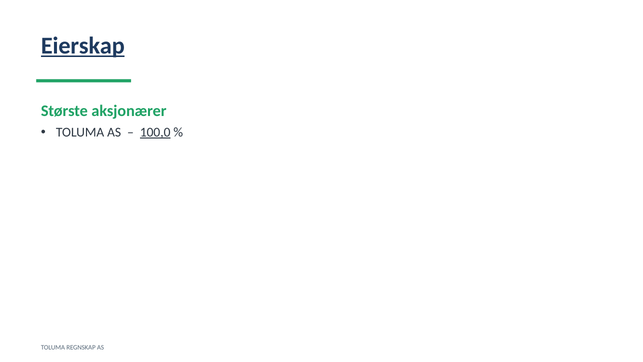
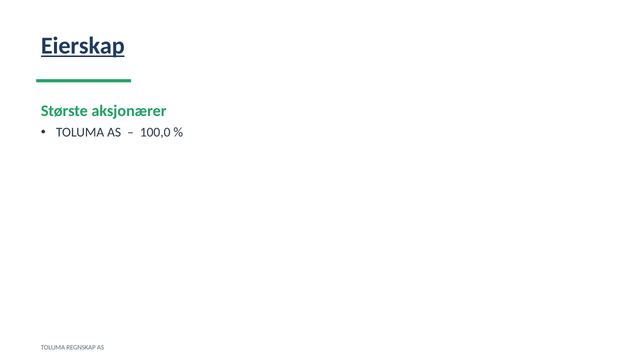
100,0 underline: present -> none
